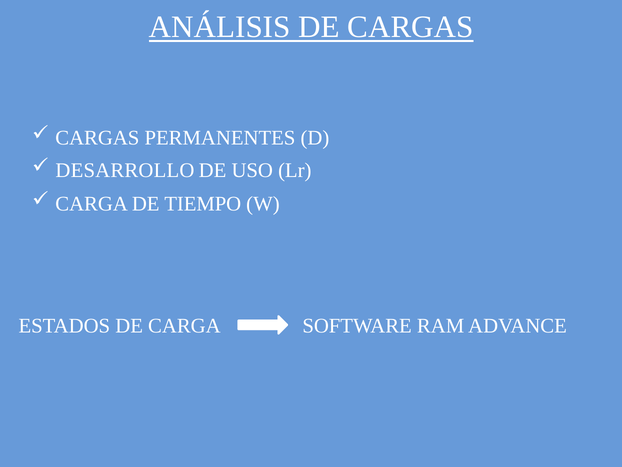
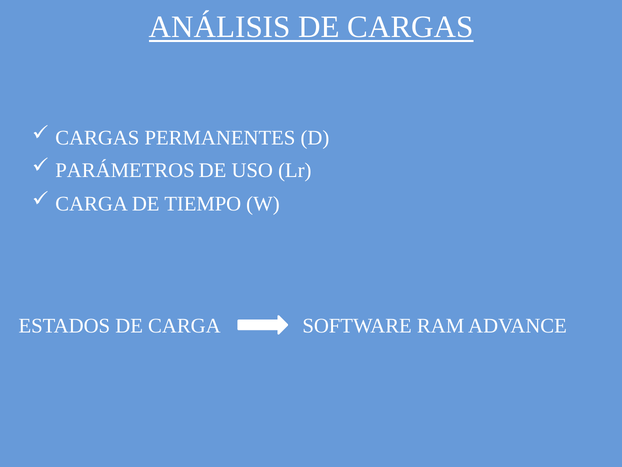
DESARROLLO: DESARROLLO -> PARÁMETROS
